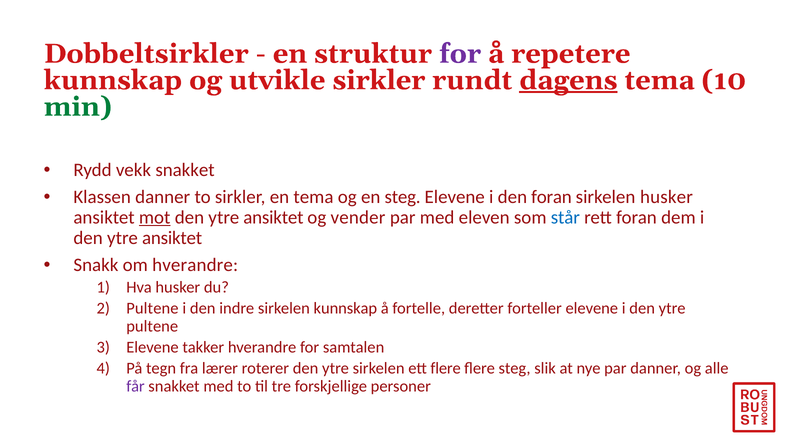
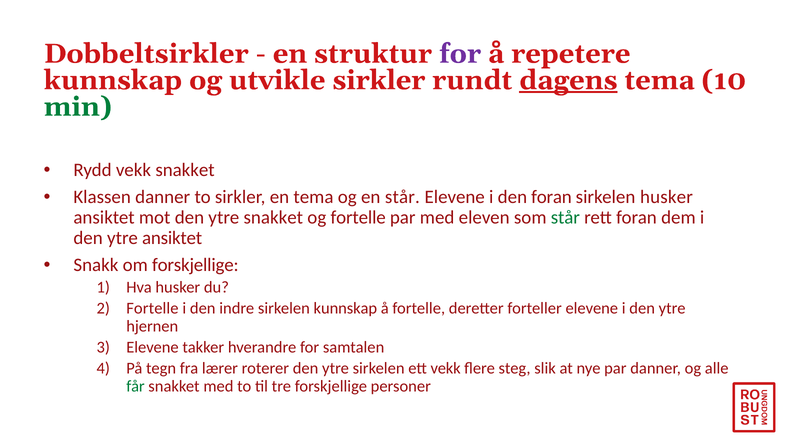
en steg: steg -> står
mot underline: present -> none
ansiktet at (273, 217): ansiktet -> snakket
og vender: vender -> fortelle
står at (565, 217) colour: blue -> green
om hverandre: hverandre -> forskjellige
Pultene at (152, 308): Pultene -> Fortelle
pultene at (152, 326): pultene -> hjernen
ett flere: flere -> vekk
får colour: purple -> green
